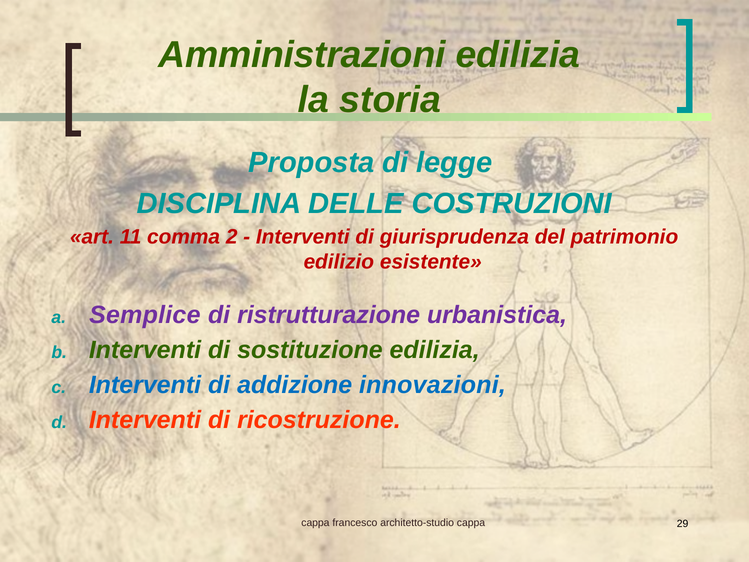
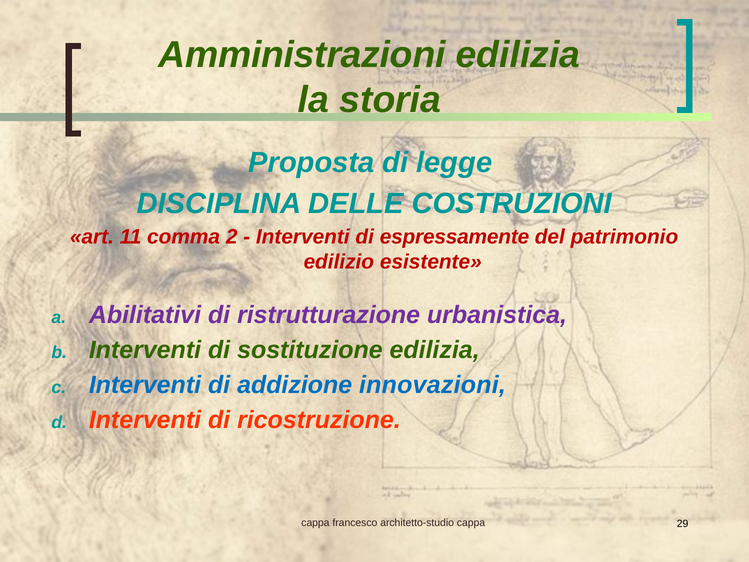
giurisprudenza: giurisprudenza -> espressamente
Semplice: Semplice -> Abilitativi
